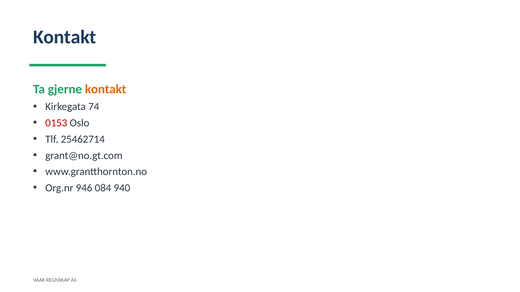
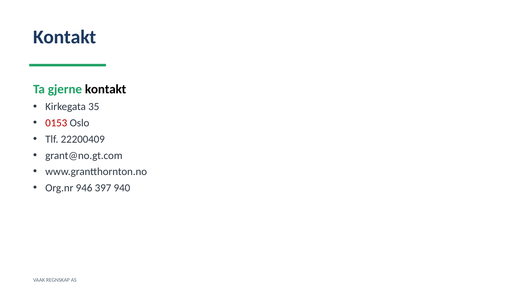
kontakt at (106, 90) colour: orange -> black
74: 74 -> 35
25462714: 25462714 -> 22200409
084: 084 -> 397
